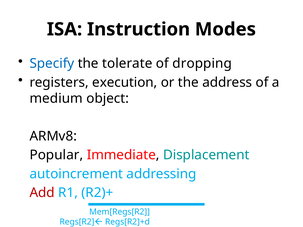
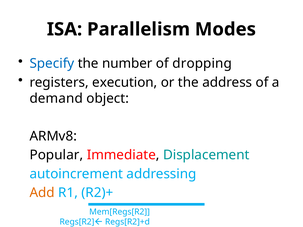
Instruction: Instruction -> Parallelism
tolerate: tolerate -> number
medium: medium -> demand
Add colour: red -> orange
